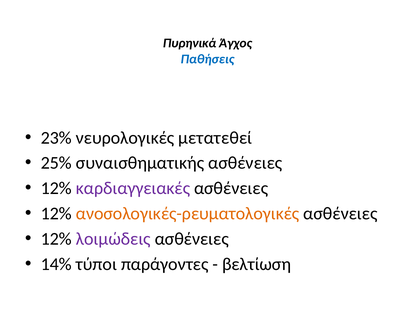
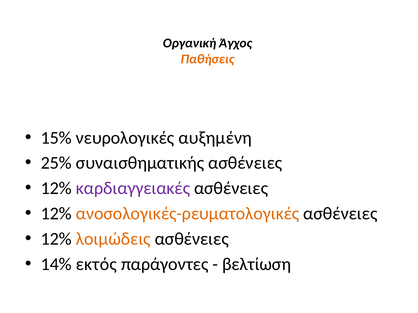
Πυρηνικά: Πυρηνικά -> Οργανική
Παθήσεις colour: blue -> orange
23%: 23% -> 15%
μετατεθεί: μετατεθεί -> αυξημένη
λοιμώδεις colour: purple -> orange
τύποι: τύποι -> εκτός
